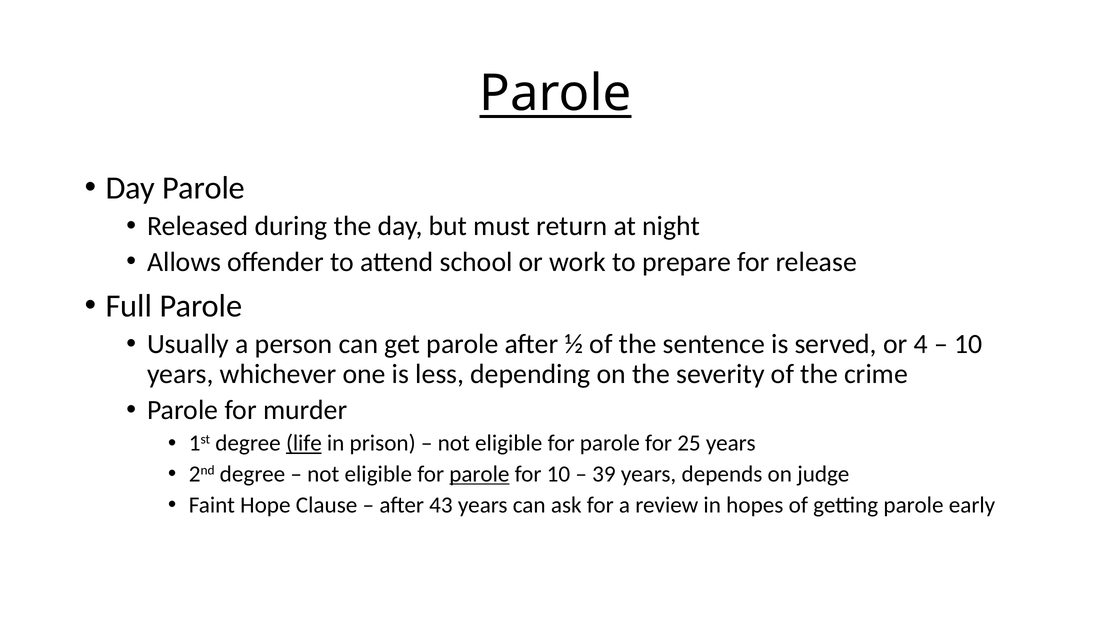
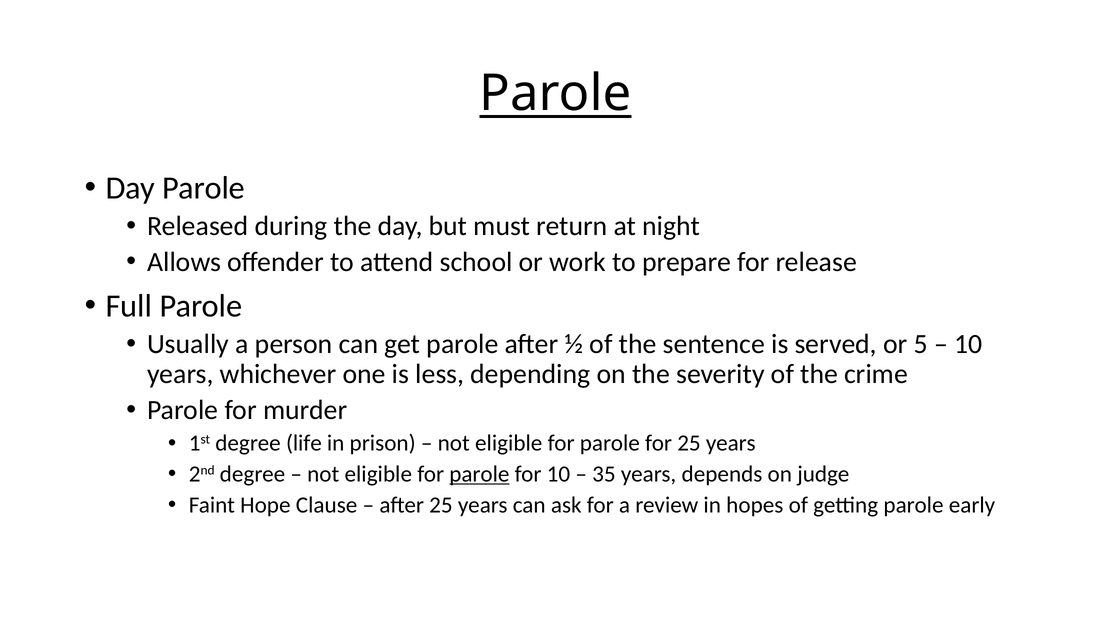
4: 4 -> 5
life underline: present -> none
39: 39 -> 35
after 43: 43 -> 25
